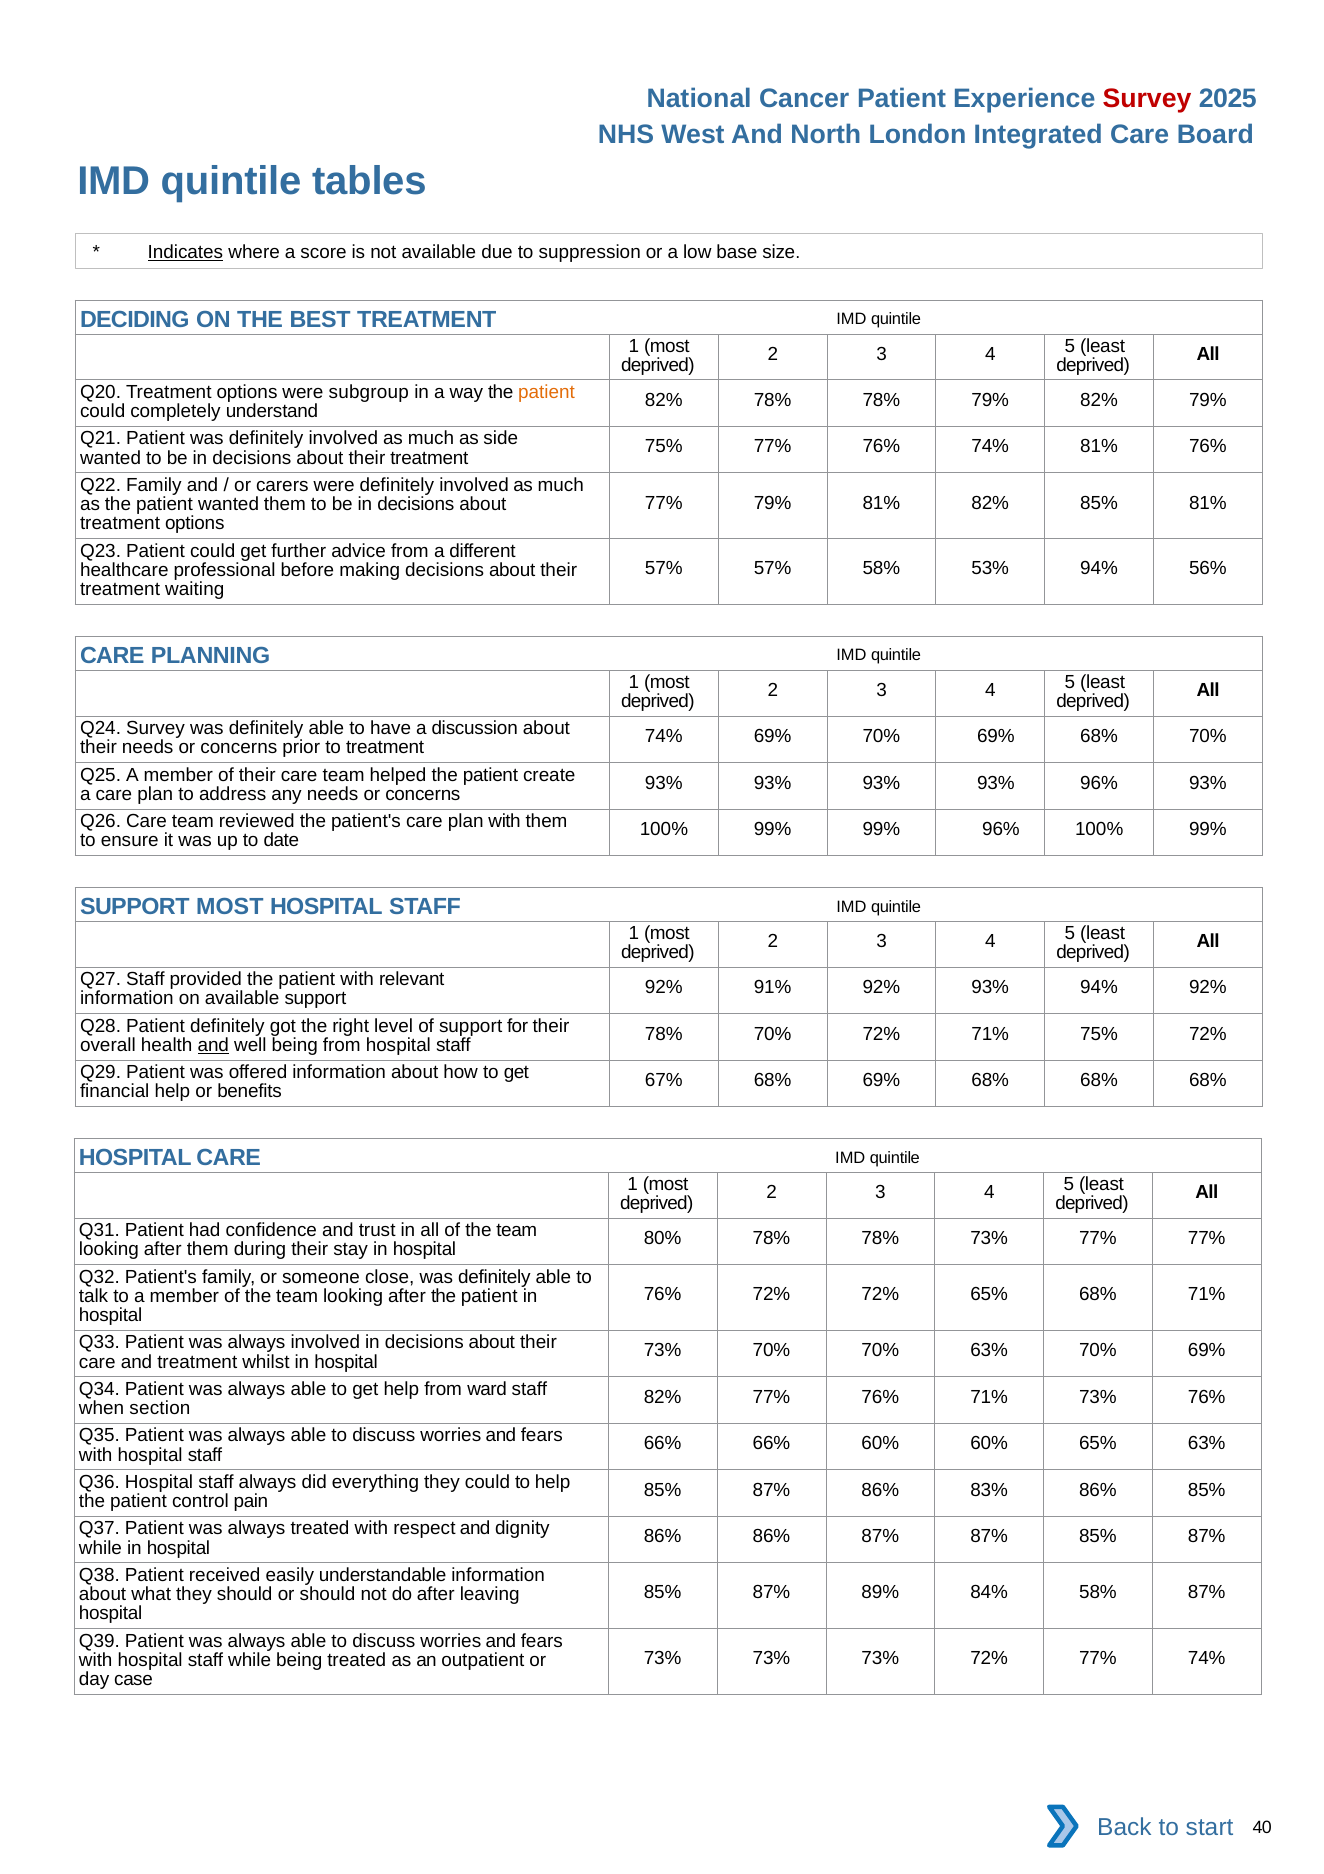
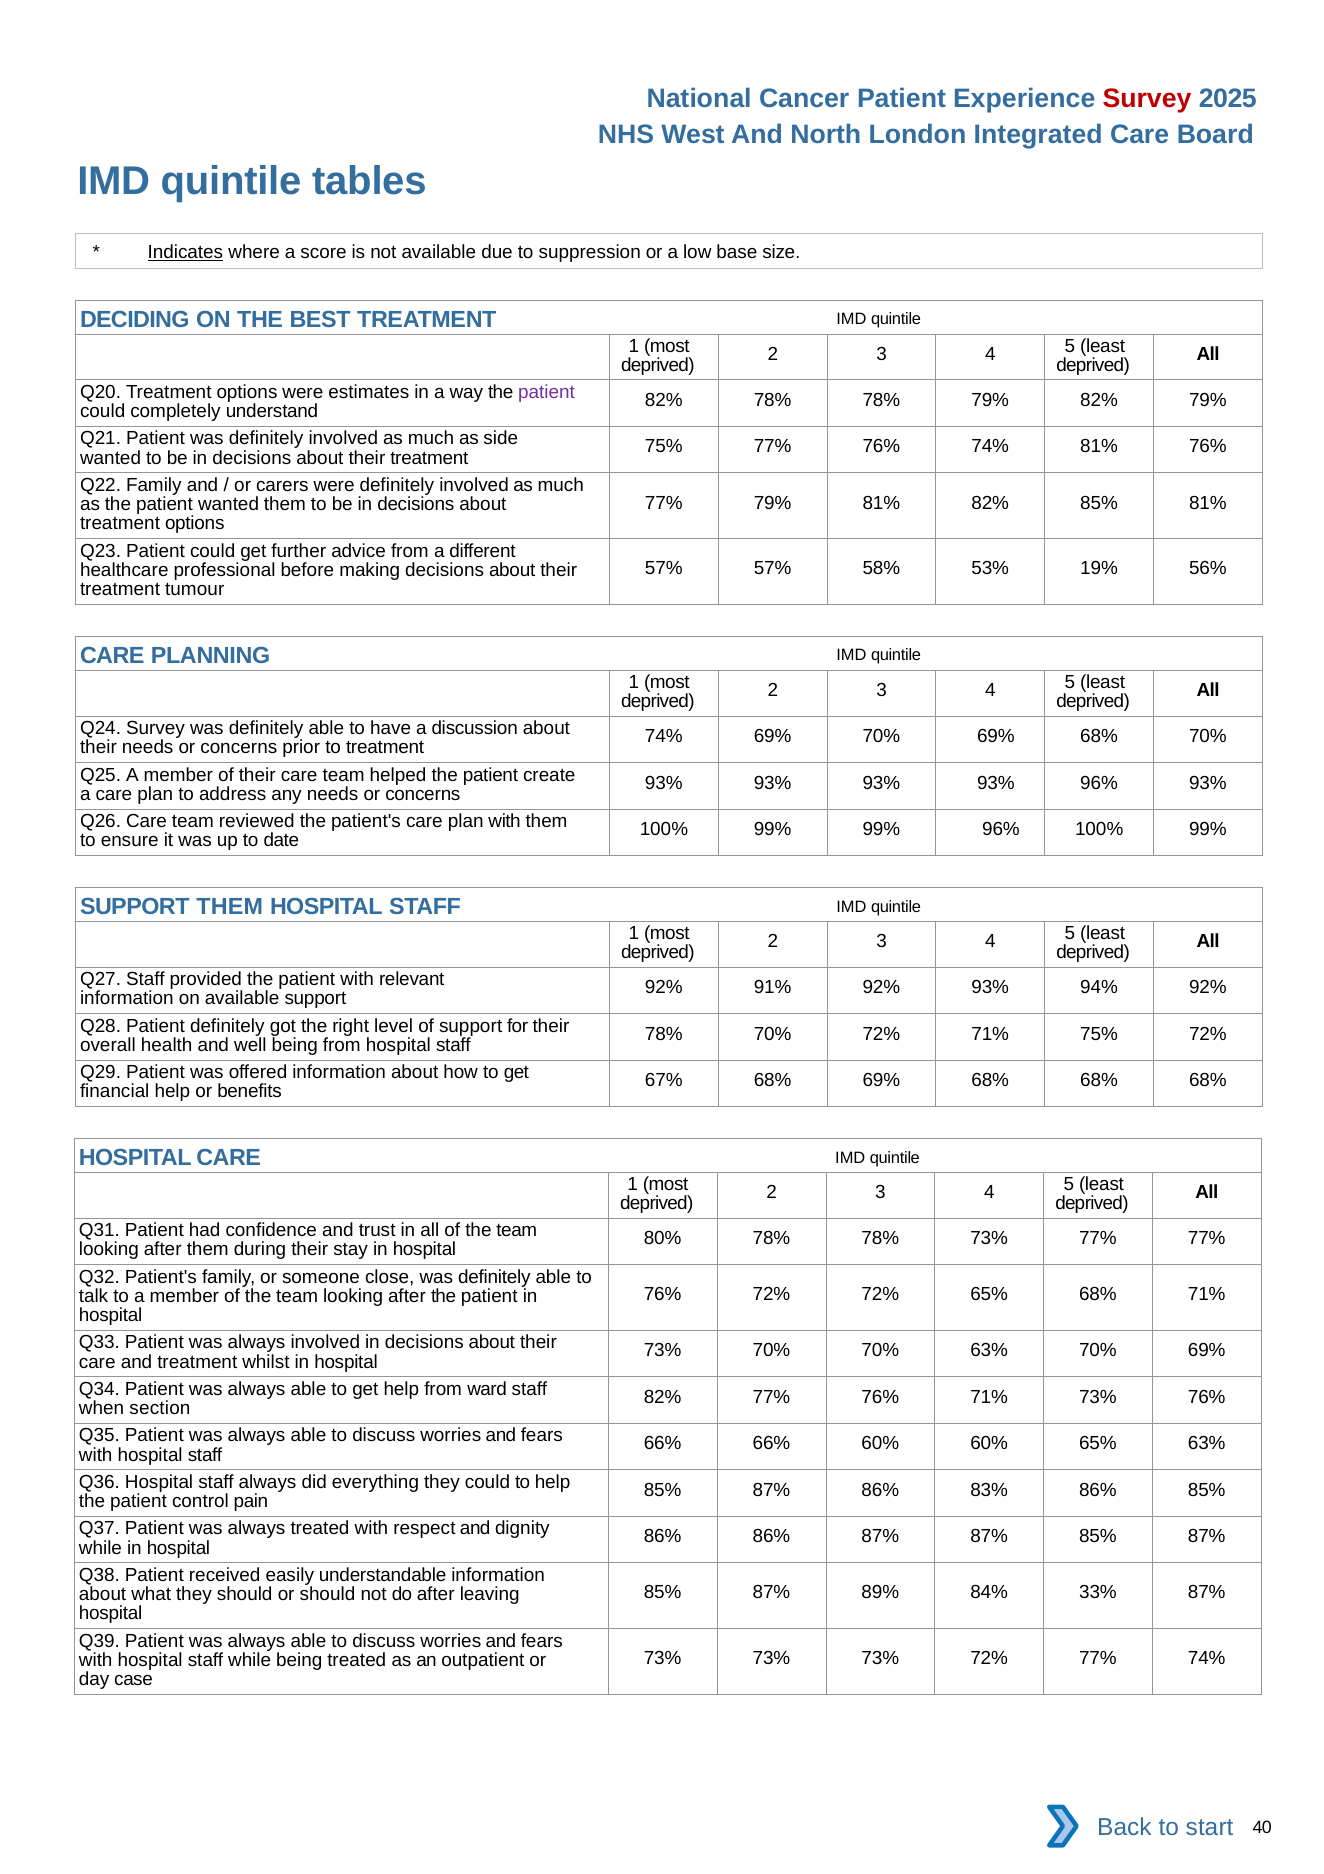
subgroup: subgroup -> estimates
patient at (546, 392) colour: orange -> purple
53% 94%: 94% -> 19%
waiting: waiting -> tumour
SUPPORT MOST: MOST -> THEM
and at (213, 1045) underline: present -> none
84% 58%: 58% -> 33%
